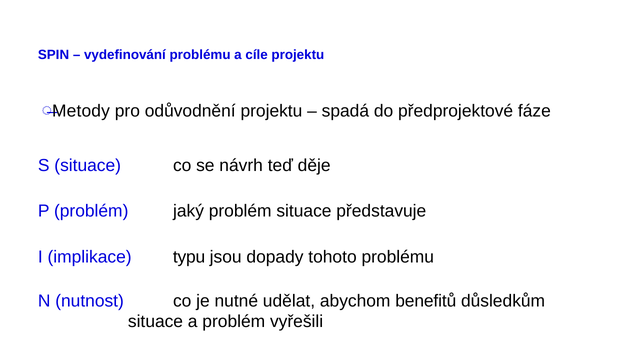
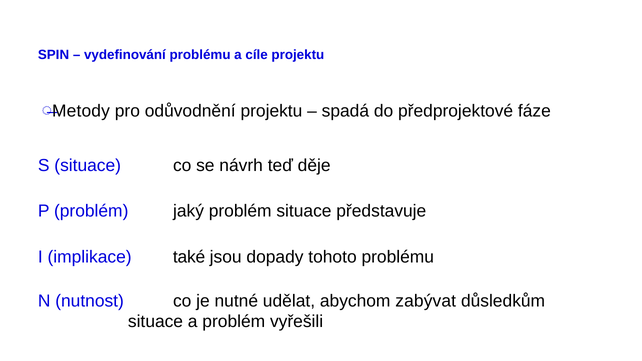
typu: typu -> také
benefitů: benefitů -> zabývat
